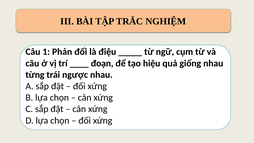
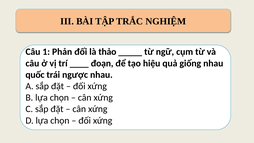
điệu: điệu -> thảo
từng: từng -> quốc
